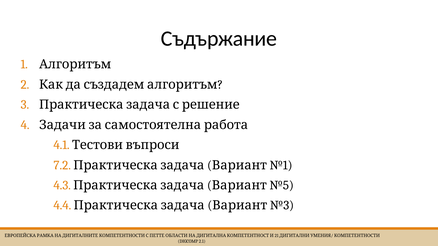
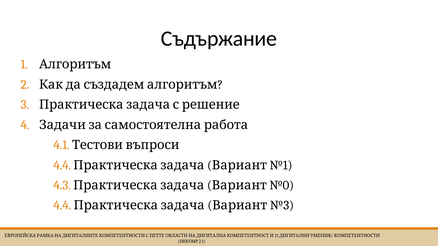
7.2 at (62, 165): 7.2 -> 4.4
№5: №5 -> №0
